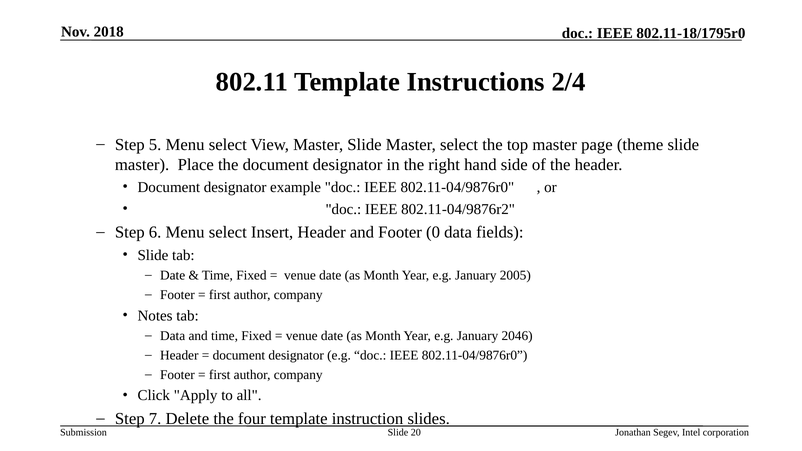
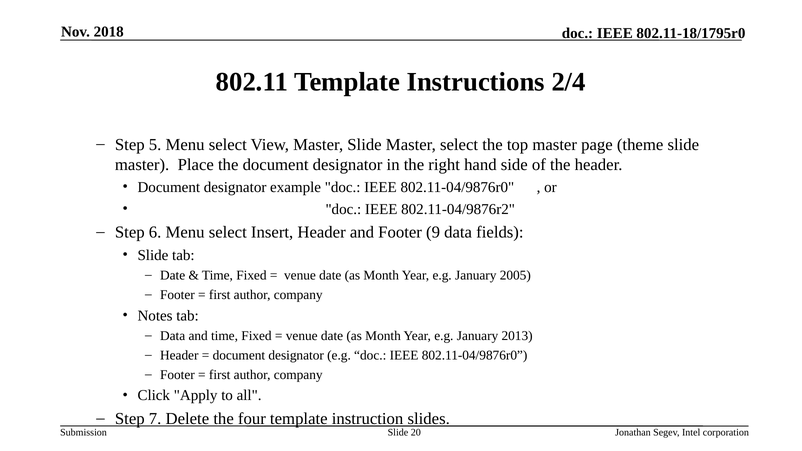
0: 0 -> 9
2046: 2046 -> 2013
